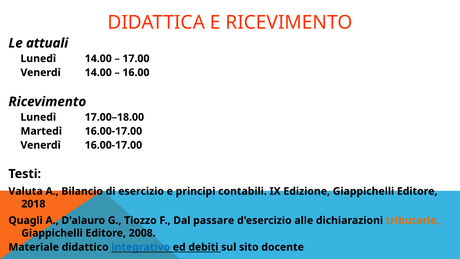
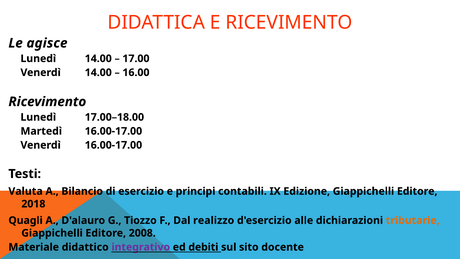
attuali: attuali -> agisce
passare: passare -> realizzo
integrativo colour: blue -> purple
